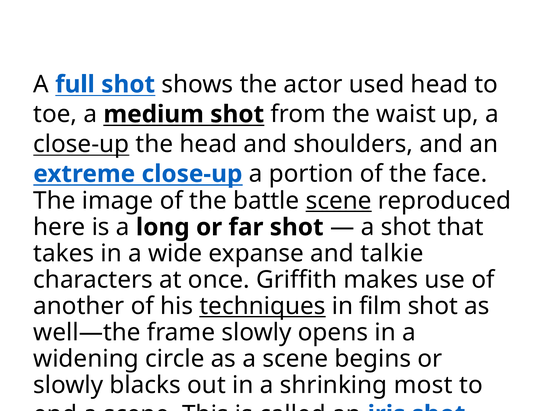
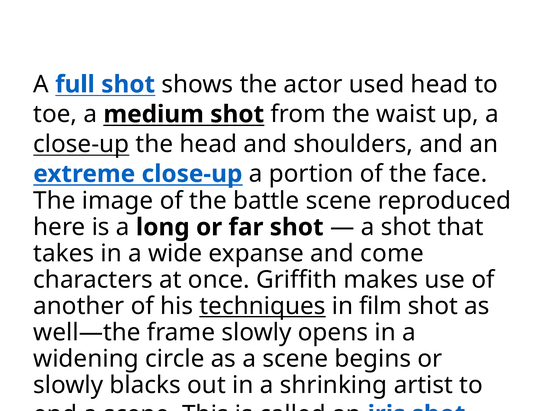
scene at (339, 201) underline: present -> none
talkie: talkie -> come
most: most -> artist
